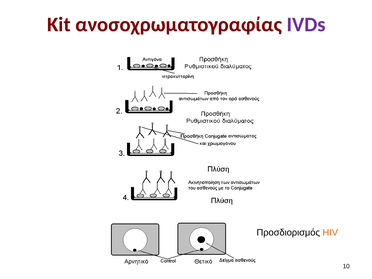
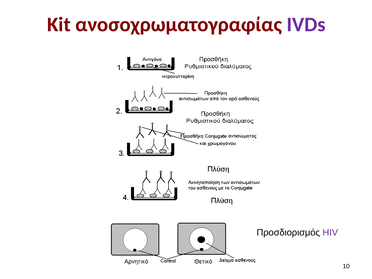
HIV colour: orange -> purple
